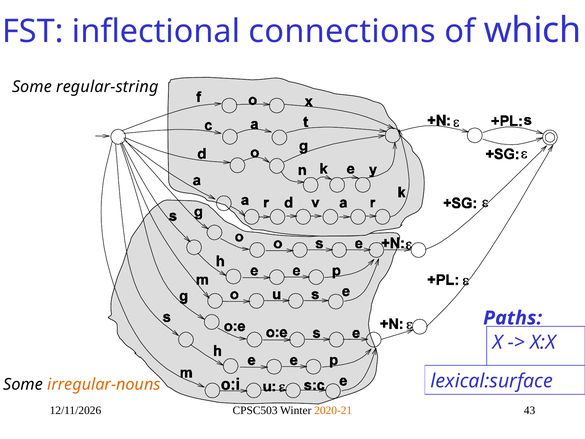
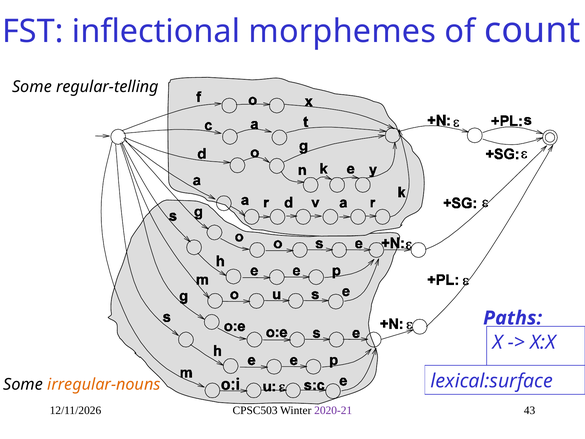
connections: connections -> morphemes
which: which -> count
regular-string: regular-string -> regular-telling
2020-21 colour: orange -> purple
